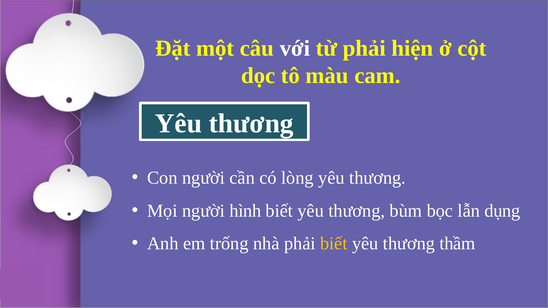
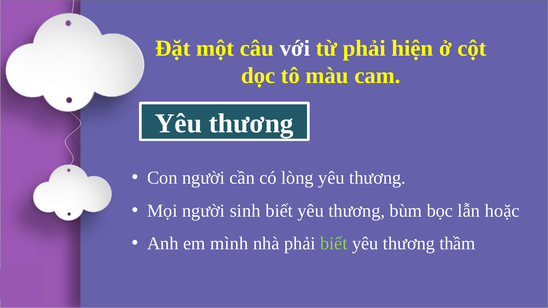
hình: hình -> sinh
dụng: dụng -> hoặc
trống: trống -> mình
biết at (334, 244) colour: yellow -> light green
